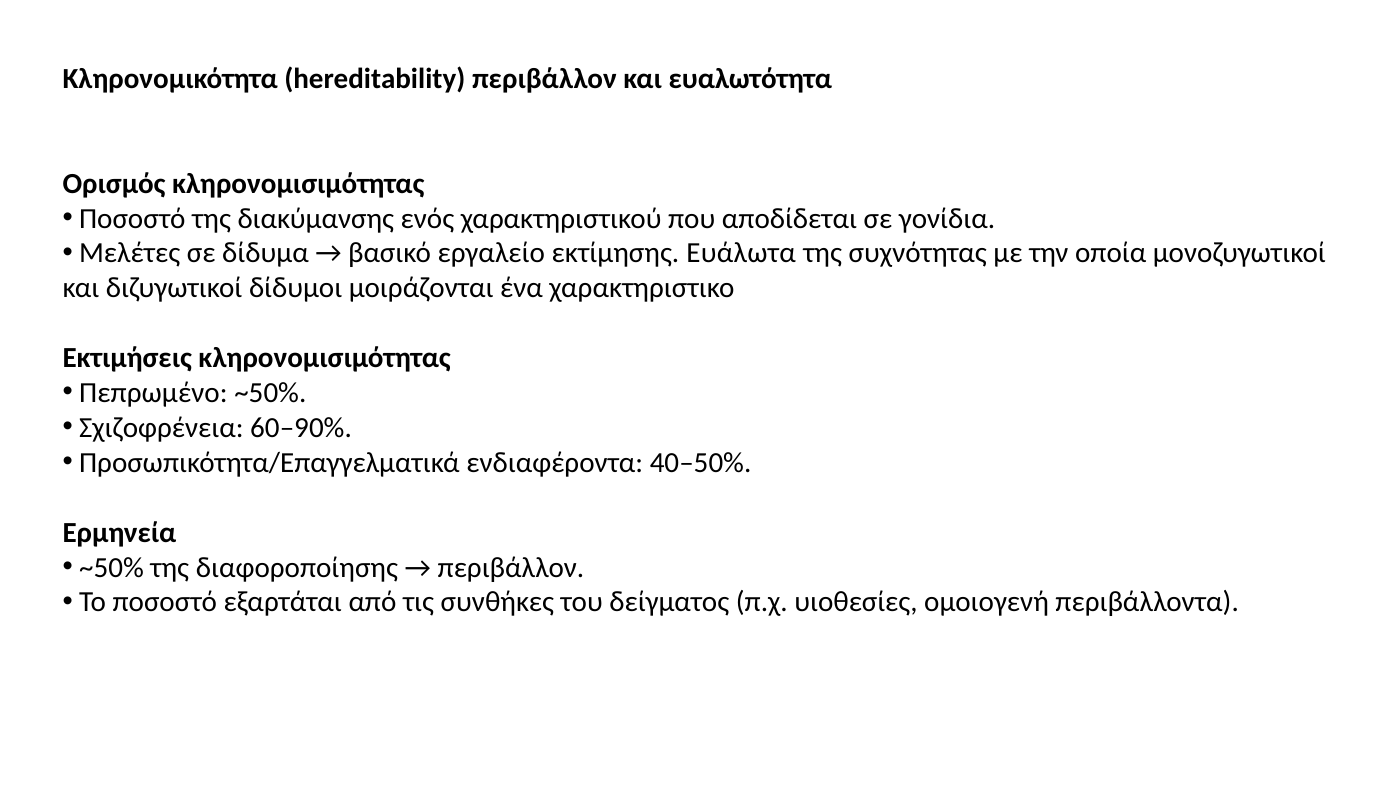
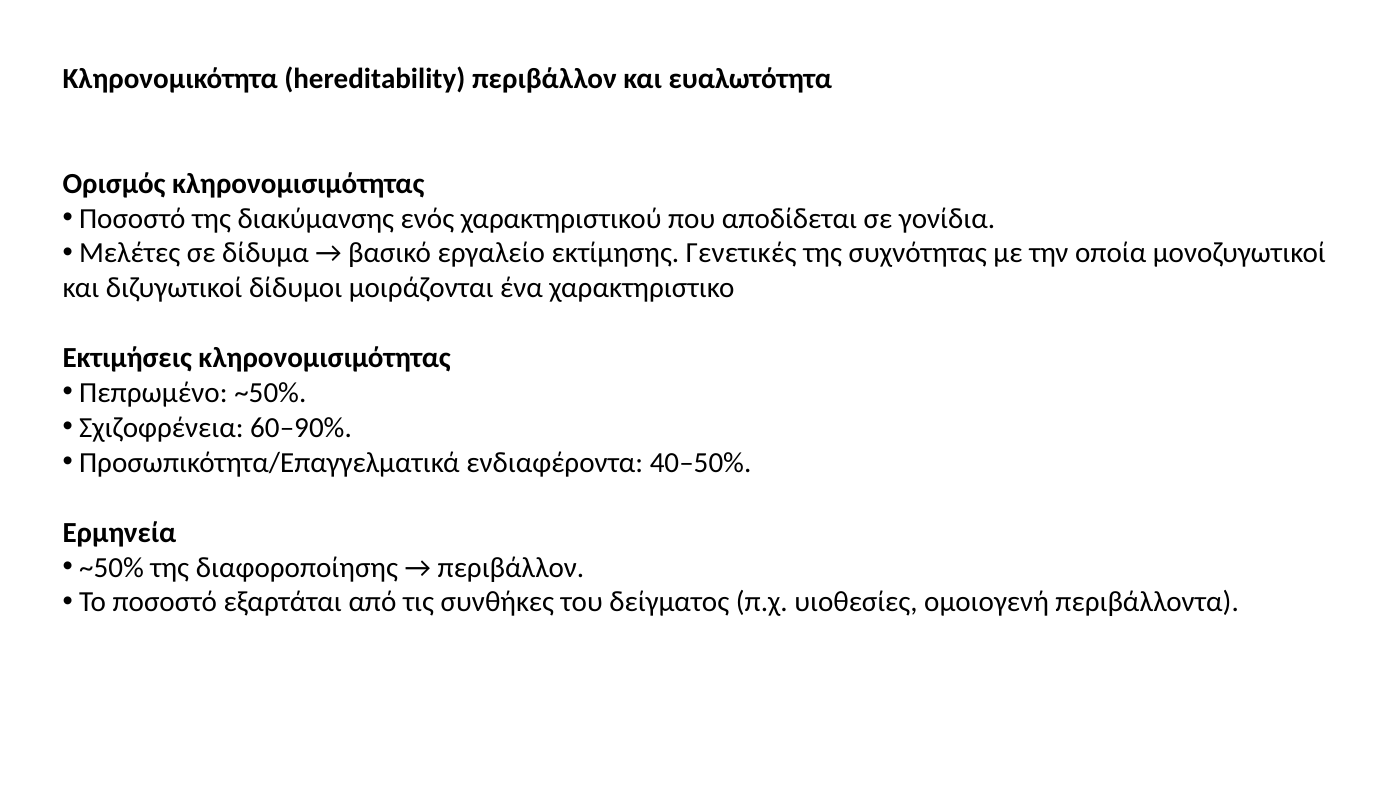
Ευάλωτα: Ευάλωτα -> Γενετικές
